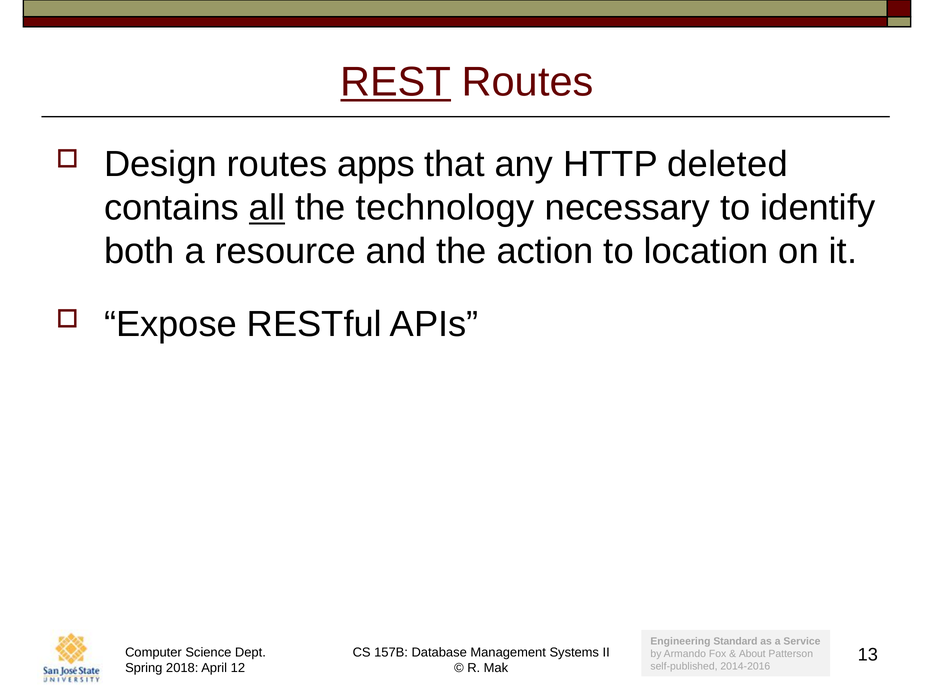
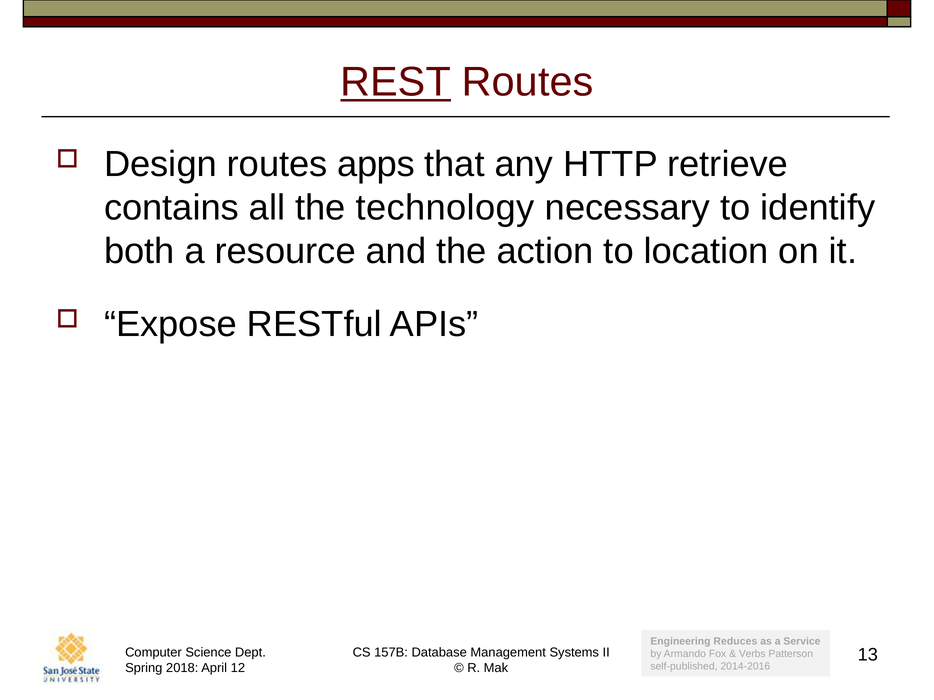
deleted: deleted -> retrieve
all underline: present -> none
Standard: Standard -> Reduces
About: About -> Verbs
